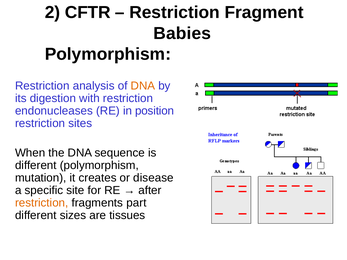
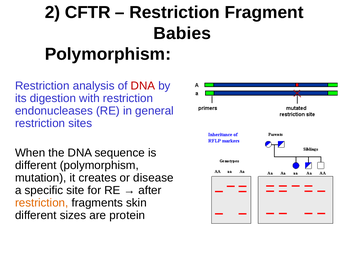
DNA at (143, 86) colour: orange -> red
position: position -> general
part: part -> skin
tissues: tissues -> protein
